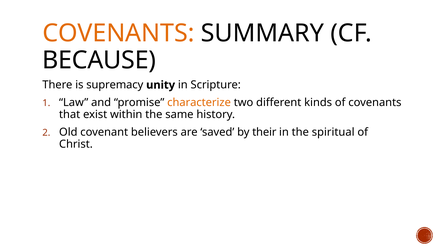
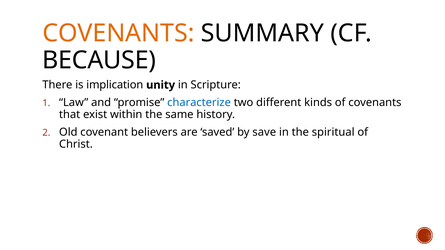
supremacy: supremacy -> implication
characterize colour: orange -> blue
their: their -> save
